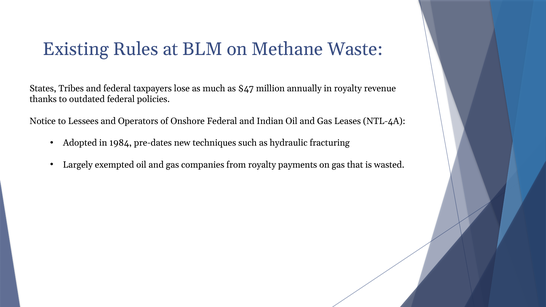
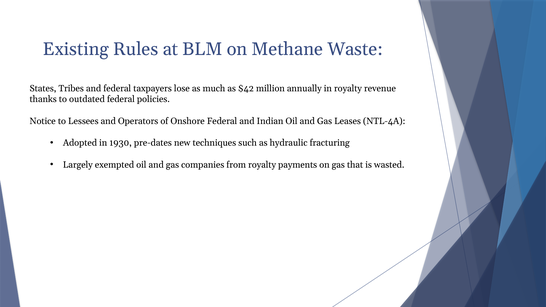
$47: $47 -> $42
1984: 1984 -> 1930
